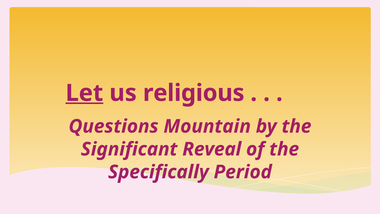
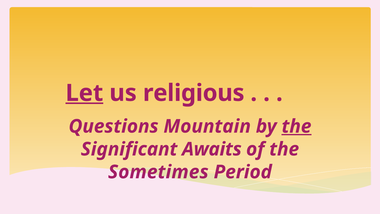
the at (296, 126) underline: none -> present
Reveal: Reveal -> Awaits
Specifically: Specifically -> Sometimes
